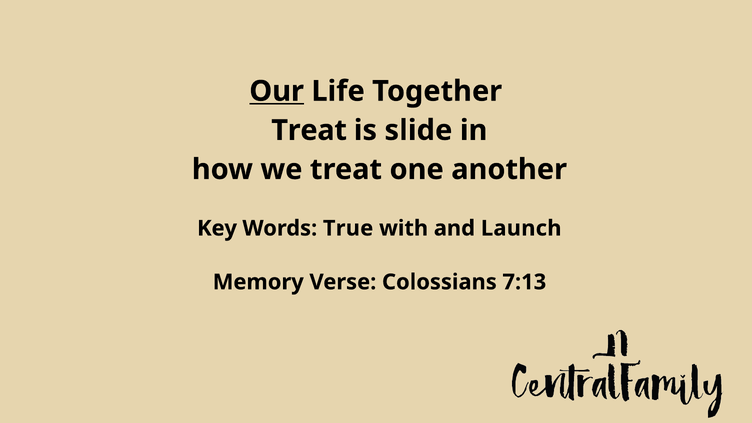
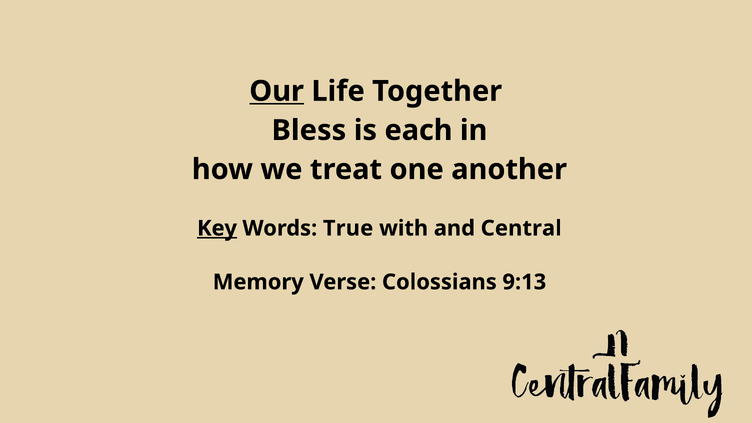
Treat at (309, 130): Treat -> Bless
slide: slide -> each
Key underline: none -> present
Launch: Launch -> Central
7:13: 7:13 -> 9:13
